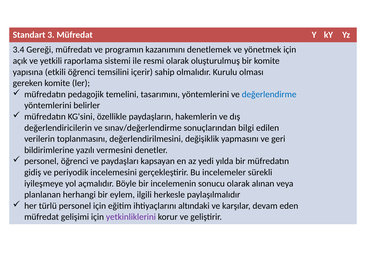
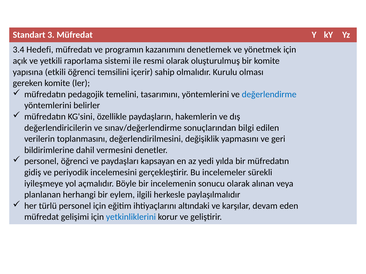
Gereği: Gereği -> Hedefi
yazılı: yazılı -> dahil
yetkinliklerini colour: purple -> blue
